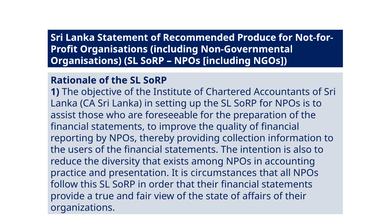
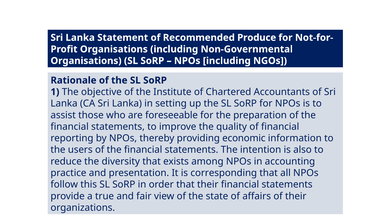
collection: collection -> economic
circumstances: circumstances -> corresponding
